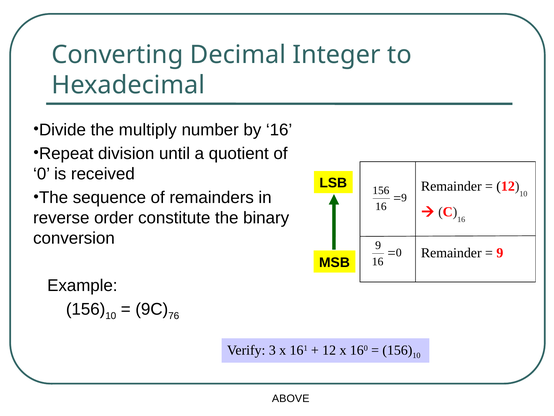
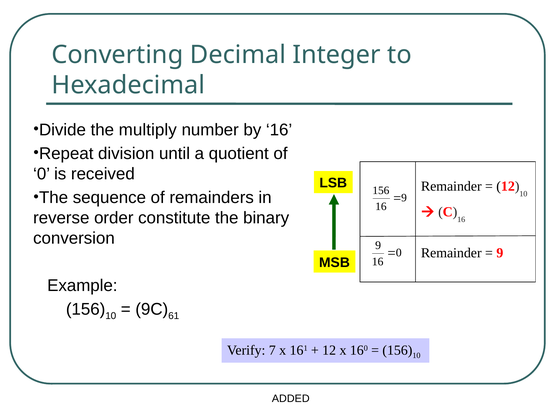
76: 76 -> 61
3: 3 -> 7
ABOVE: ABOVE -> ADDED
